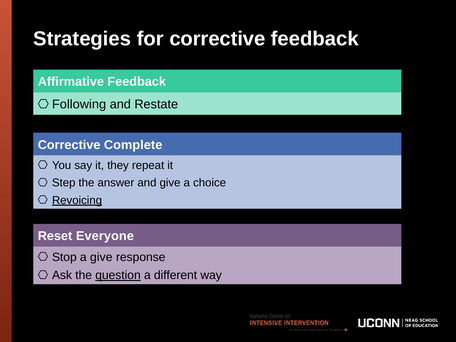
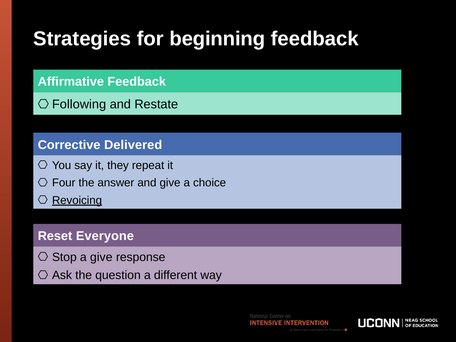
for corrective: corrective -> beginning
Complete: Complete -> Delivered
Step: Step -> Four
question underline: present -> none
